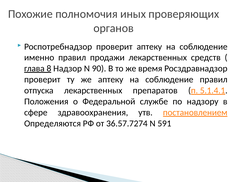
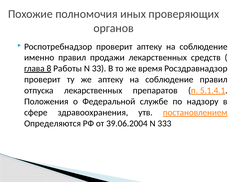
Надзор: Надзор -> Работы
90: 90 -> 33
36.57.7274: 36.57.7274 -> 39.06.2004
591: 591 -> 333
